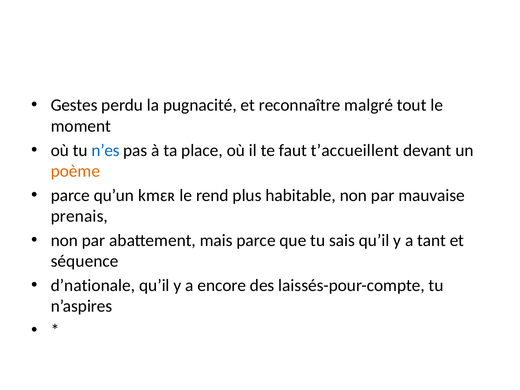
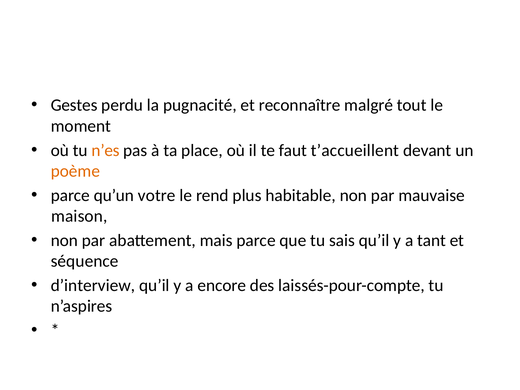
n’es colour: blue -> orange
kmɛʀ: kmɛʀ -> votre
prenais: prenais -> maison
d’nationale: d’nationale -> d’interview
